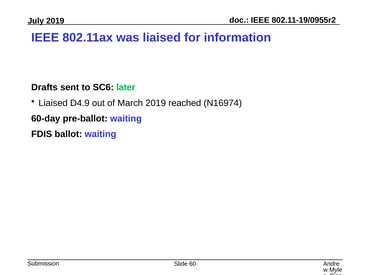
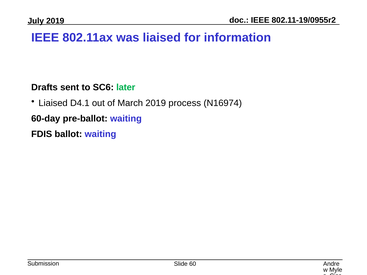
D4.9: D4.9 -> D4.1
reached: reached -> process
